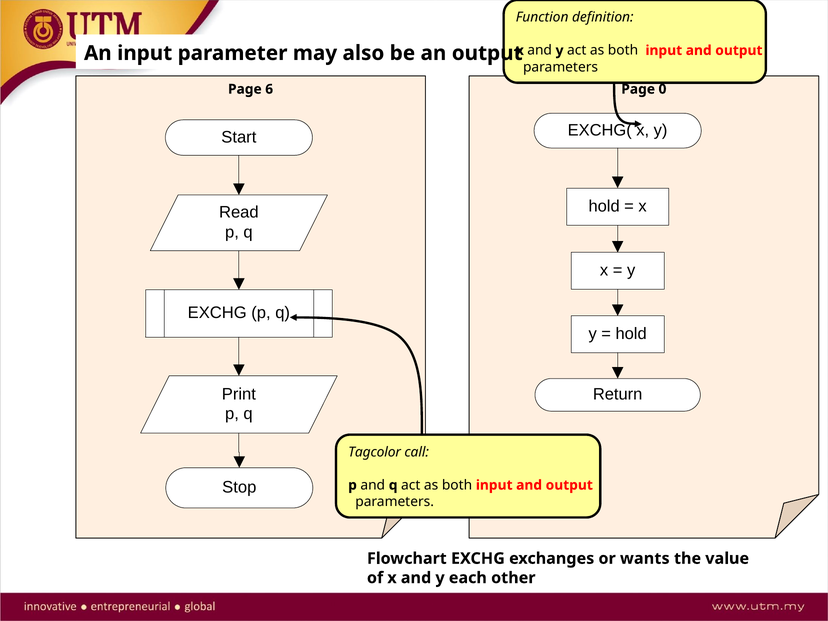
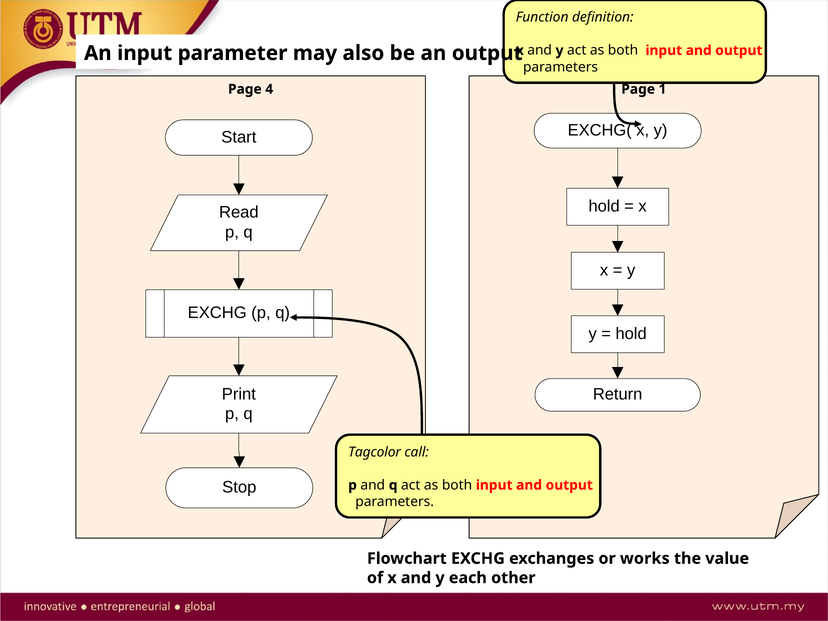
6: 6 -> 4
0: 0 -> 1
wants: wants -> works
